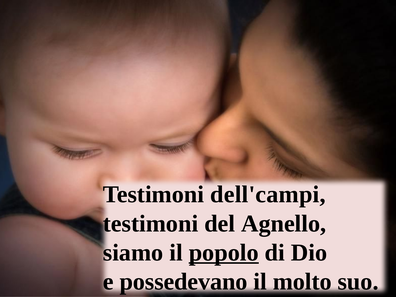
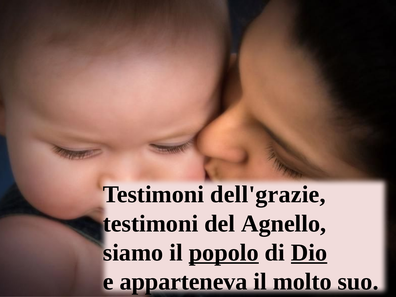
dell'campi: dell'campi -> dell'grazie
Dio underline: none -> present
possedevano: possedevano -> apparteneva
